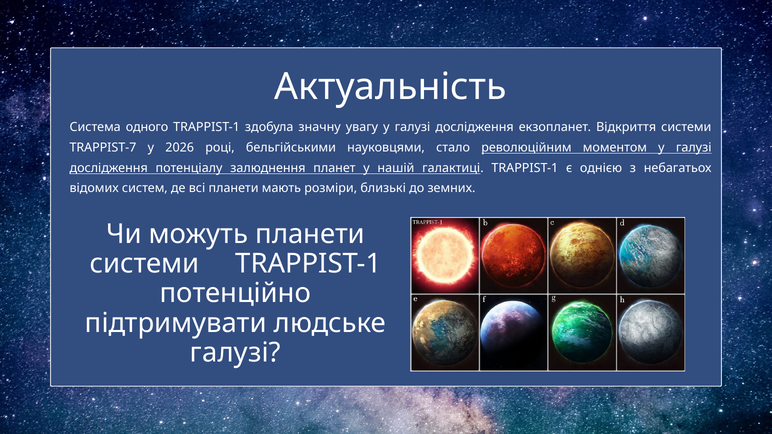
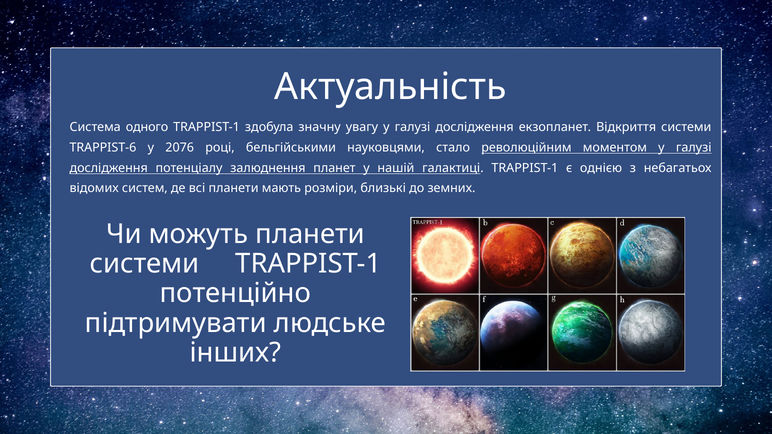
TRAPPIST-7: TRAPPIST-7 -> TRAPPIST-6
2026: 2026 -> 2076
галузі at (235, 353): галузі -> інших
